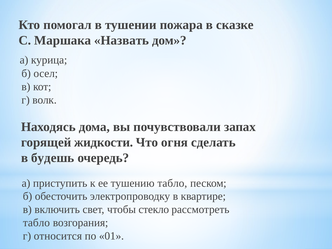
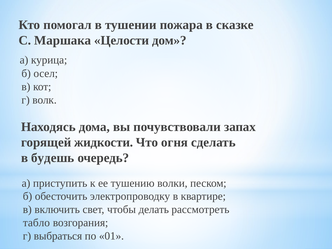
Назвать: Назвать -> Целости
тушению табло: табло -> волки
стекло: стекло -> делать
относится: относится -> выбраться
